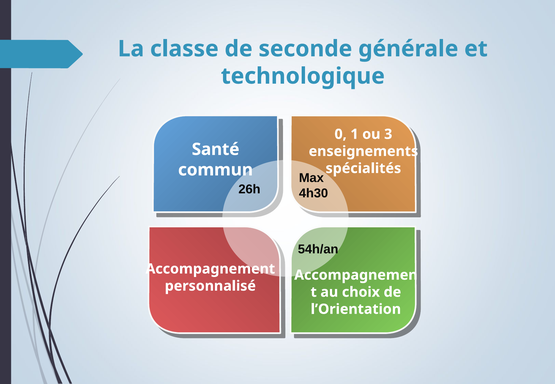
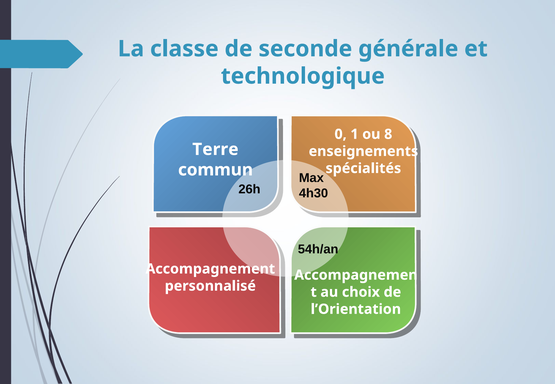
3: 3 -> 8
Santé: Santé -> Terre
